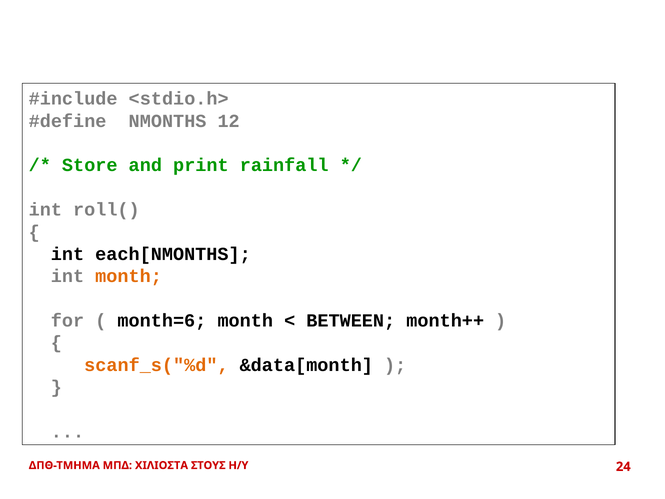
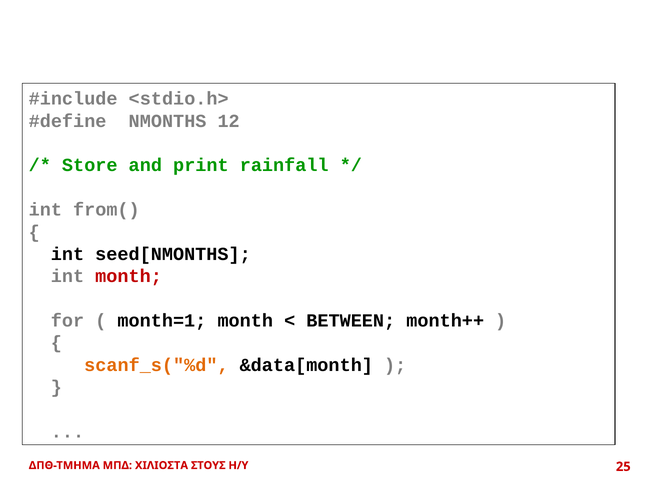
roll(: roll( -> from(
each[NMONTHS: each[NMONTHS -> seed[NMONTHS
month at (129, 276) colour: orange -> red
month=6: month=6 -> month=1
24: 24 -> 25
